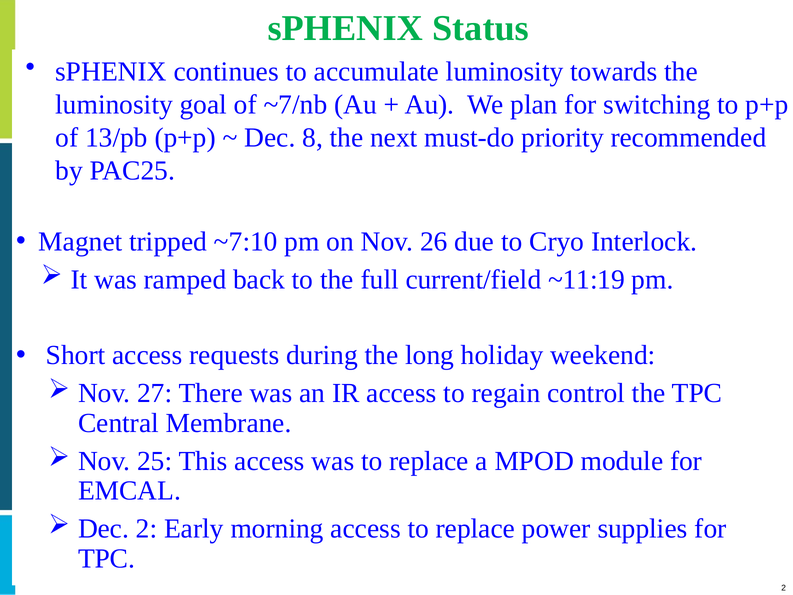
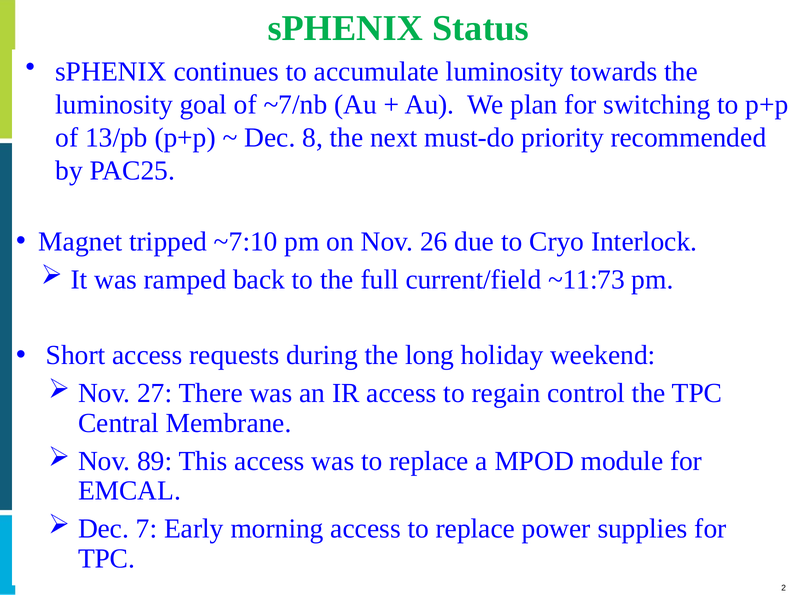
~11:19: ~11:19 -> ~11:73
25: 25 -> 89
Dec 2: 2 -> 7
